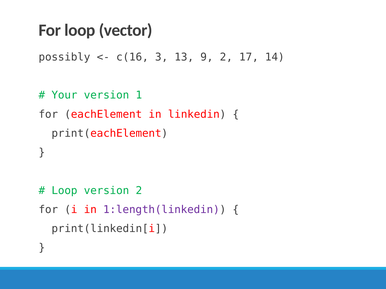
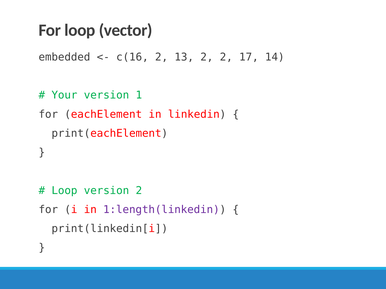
possibly: possibly -> embedded
c(16 3: 3 -> 2
13 9: 9 -> 2
